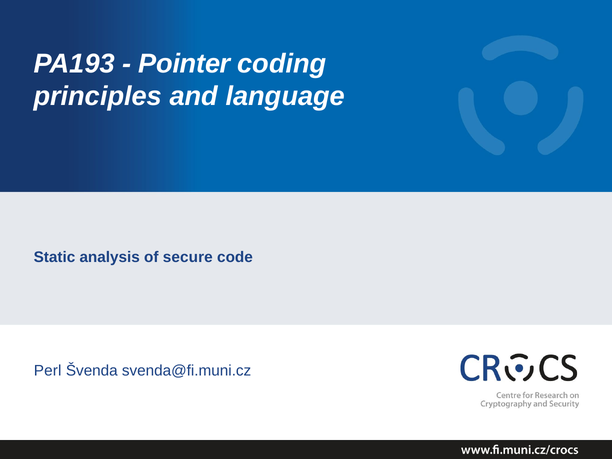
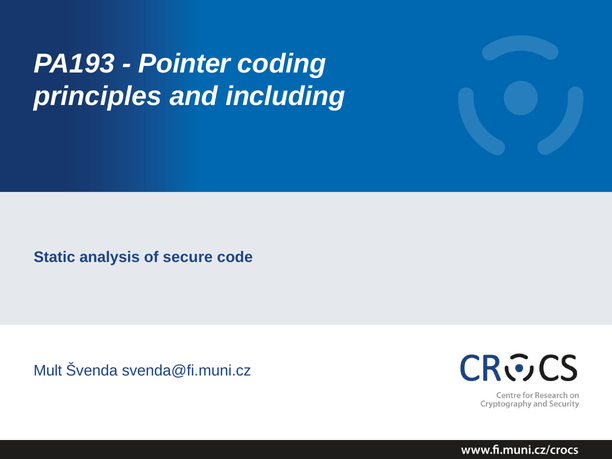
language: language -> including
Perl: Perl -> Mult
